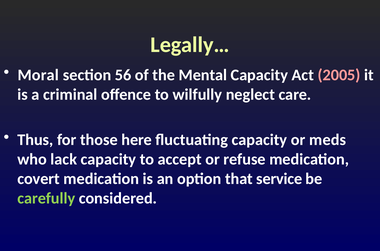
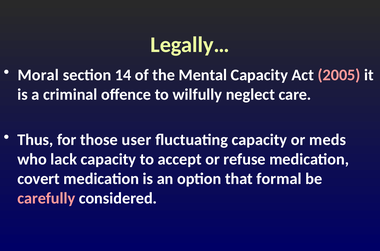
56: 56 -> 14
here: here -> user
service: service -> formal
carefully colour: light green -> pink
